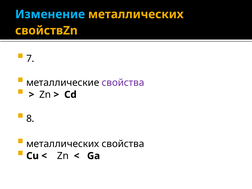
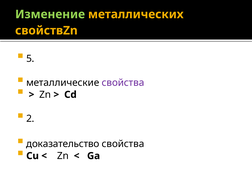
Изменение colour: light blue -> light green
7: 7 -> 5
8: 8 -> 2
металлических at (63, 144): металлических -> доказательство
